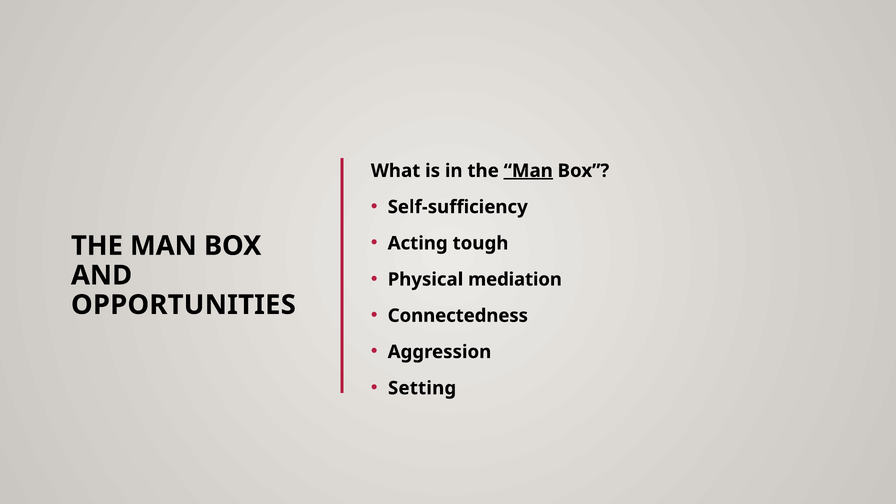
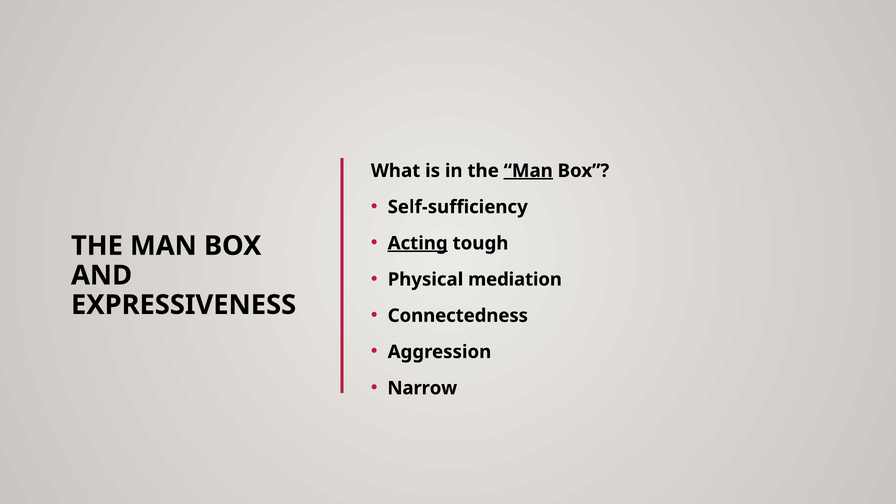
Acting underline: none -> present
OPPORTUNITIES: OPPORTUNITIES -> EXPRESSIVENESS
Setting: Setting -> Narrow
